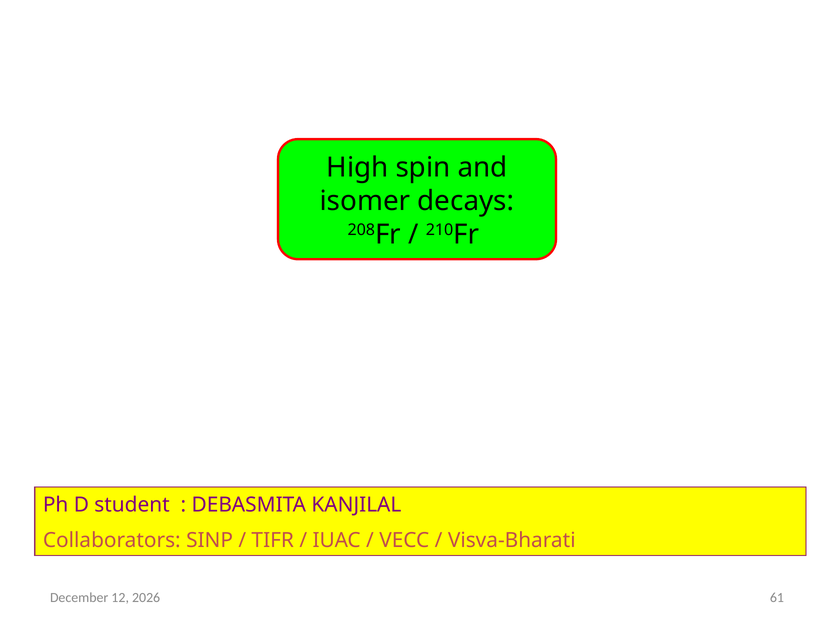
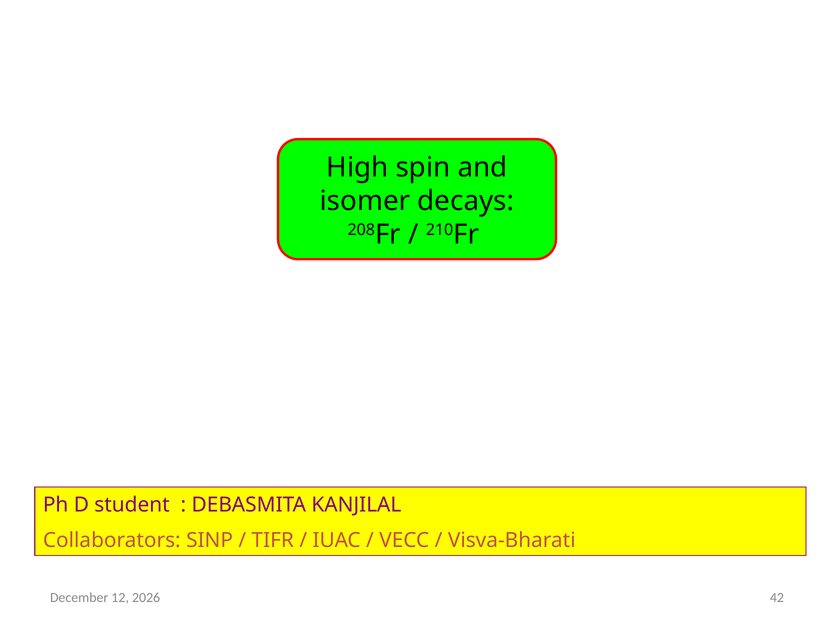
61: 61 -> 42
